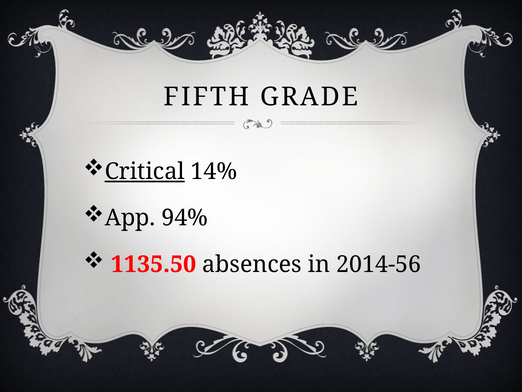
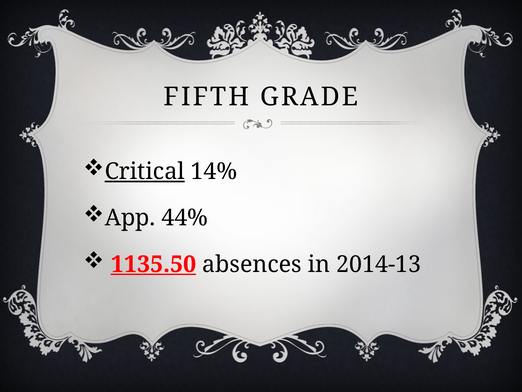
94%: 94% -> 44%
1135.50 underline: none -> present
2014-56: 2014-56 -> 2014-13
